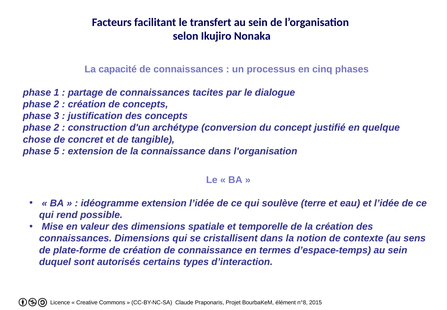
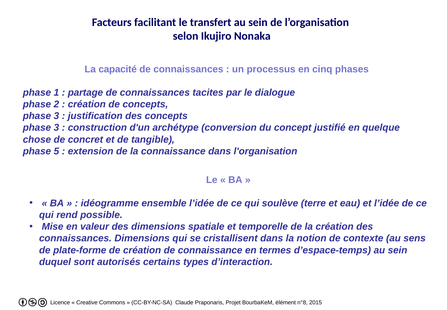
2 at (56, 128): 2 -> 3
idéogramme extension: extension -> ensemble
